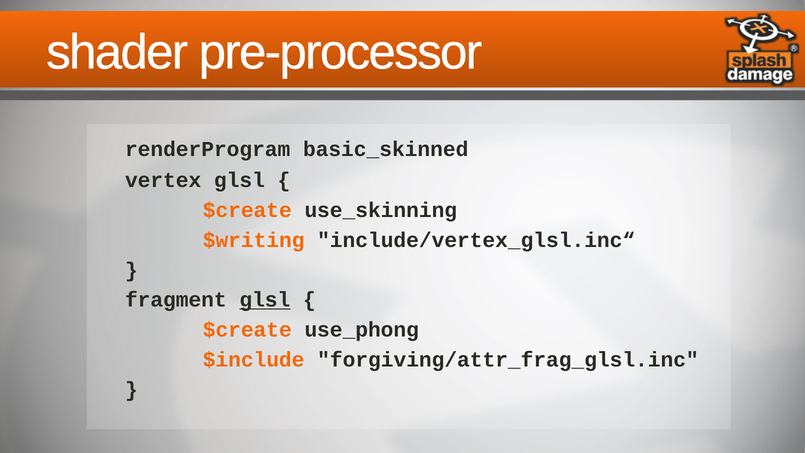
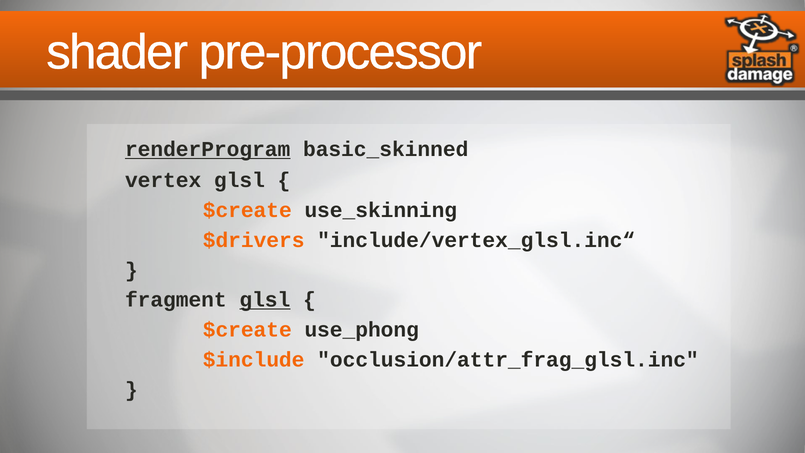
renderProgram underline: none -> present
$writing: $writing -> $drivers
forgiving/attr_frag_glsl.inc: forgiving/attr_frag_glsl.inc -> occlusion/attr_frag_glsl.inc
